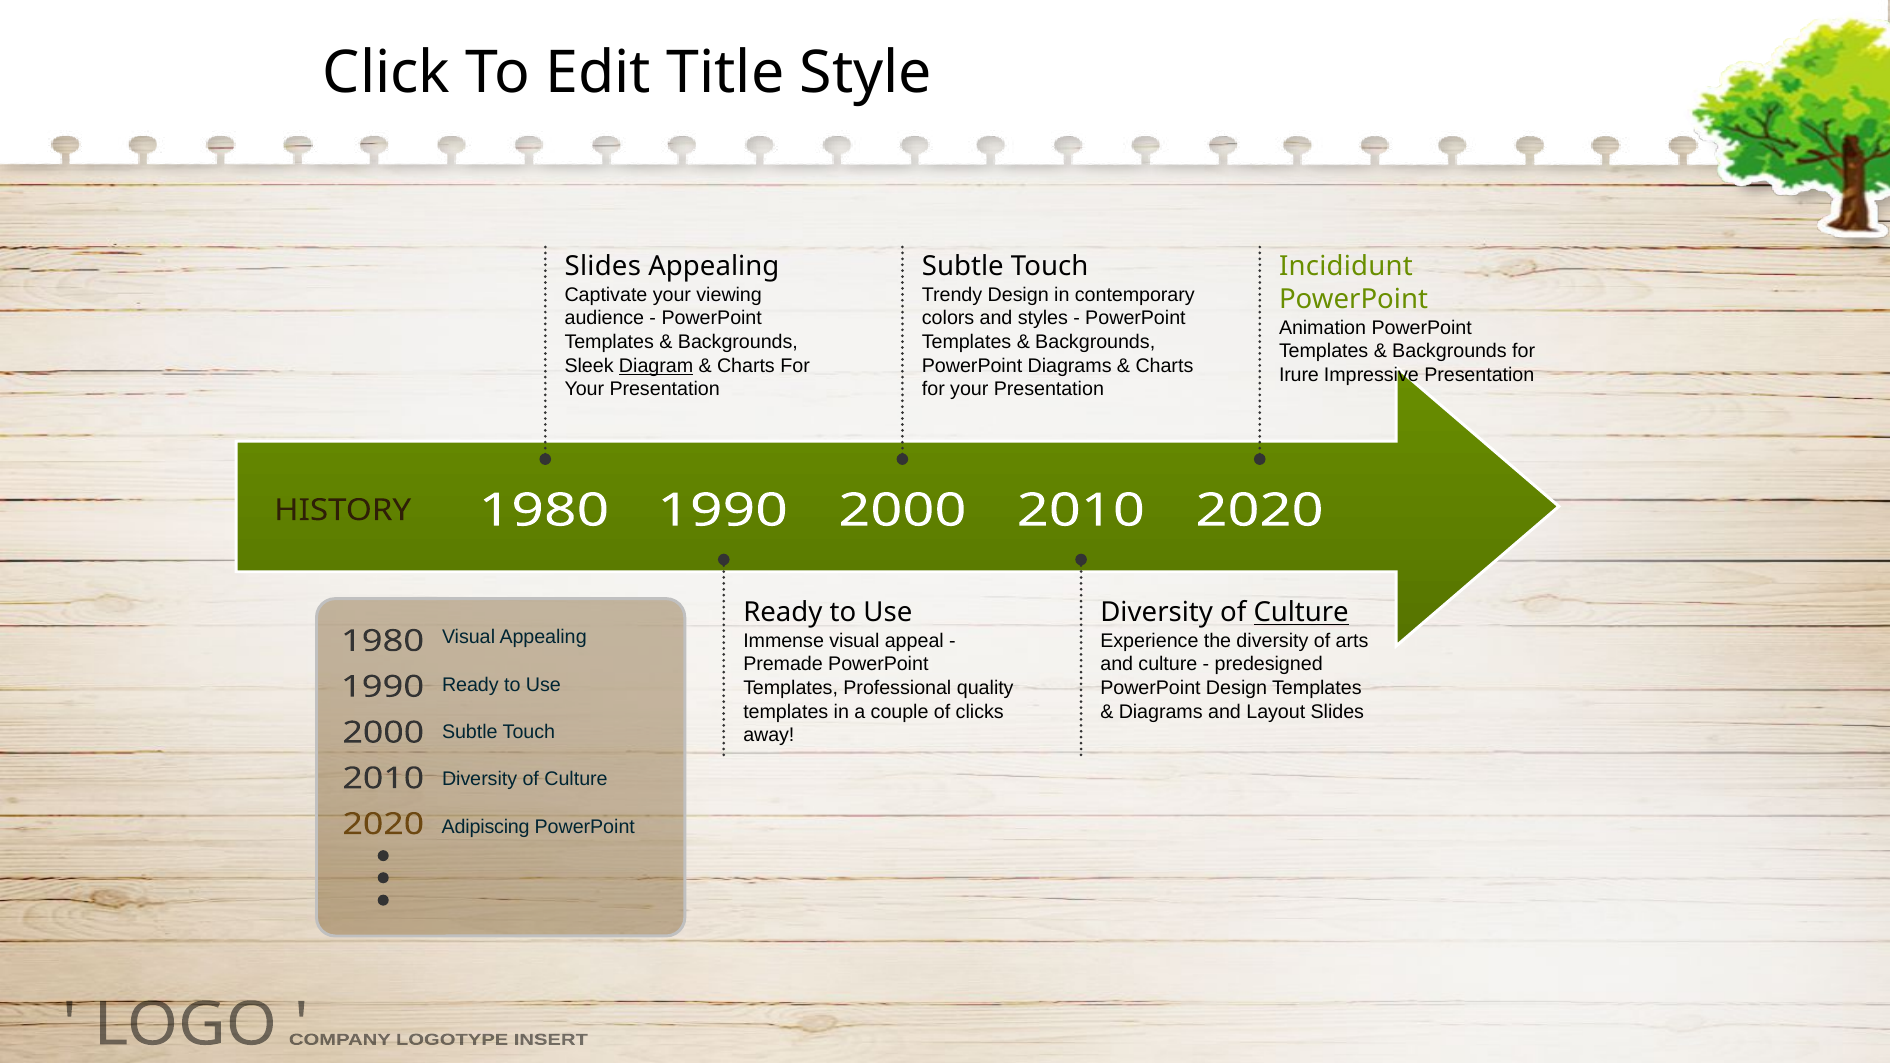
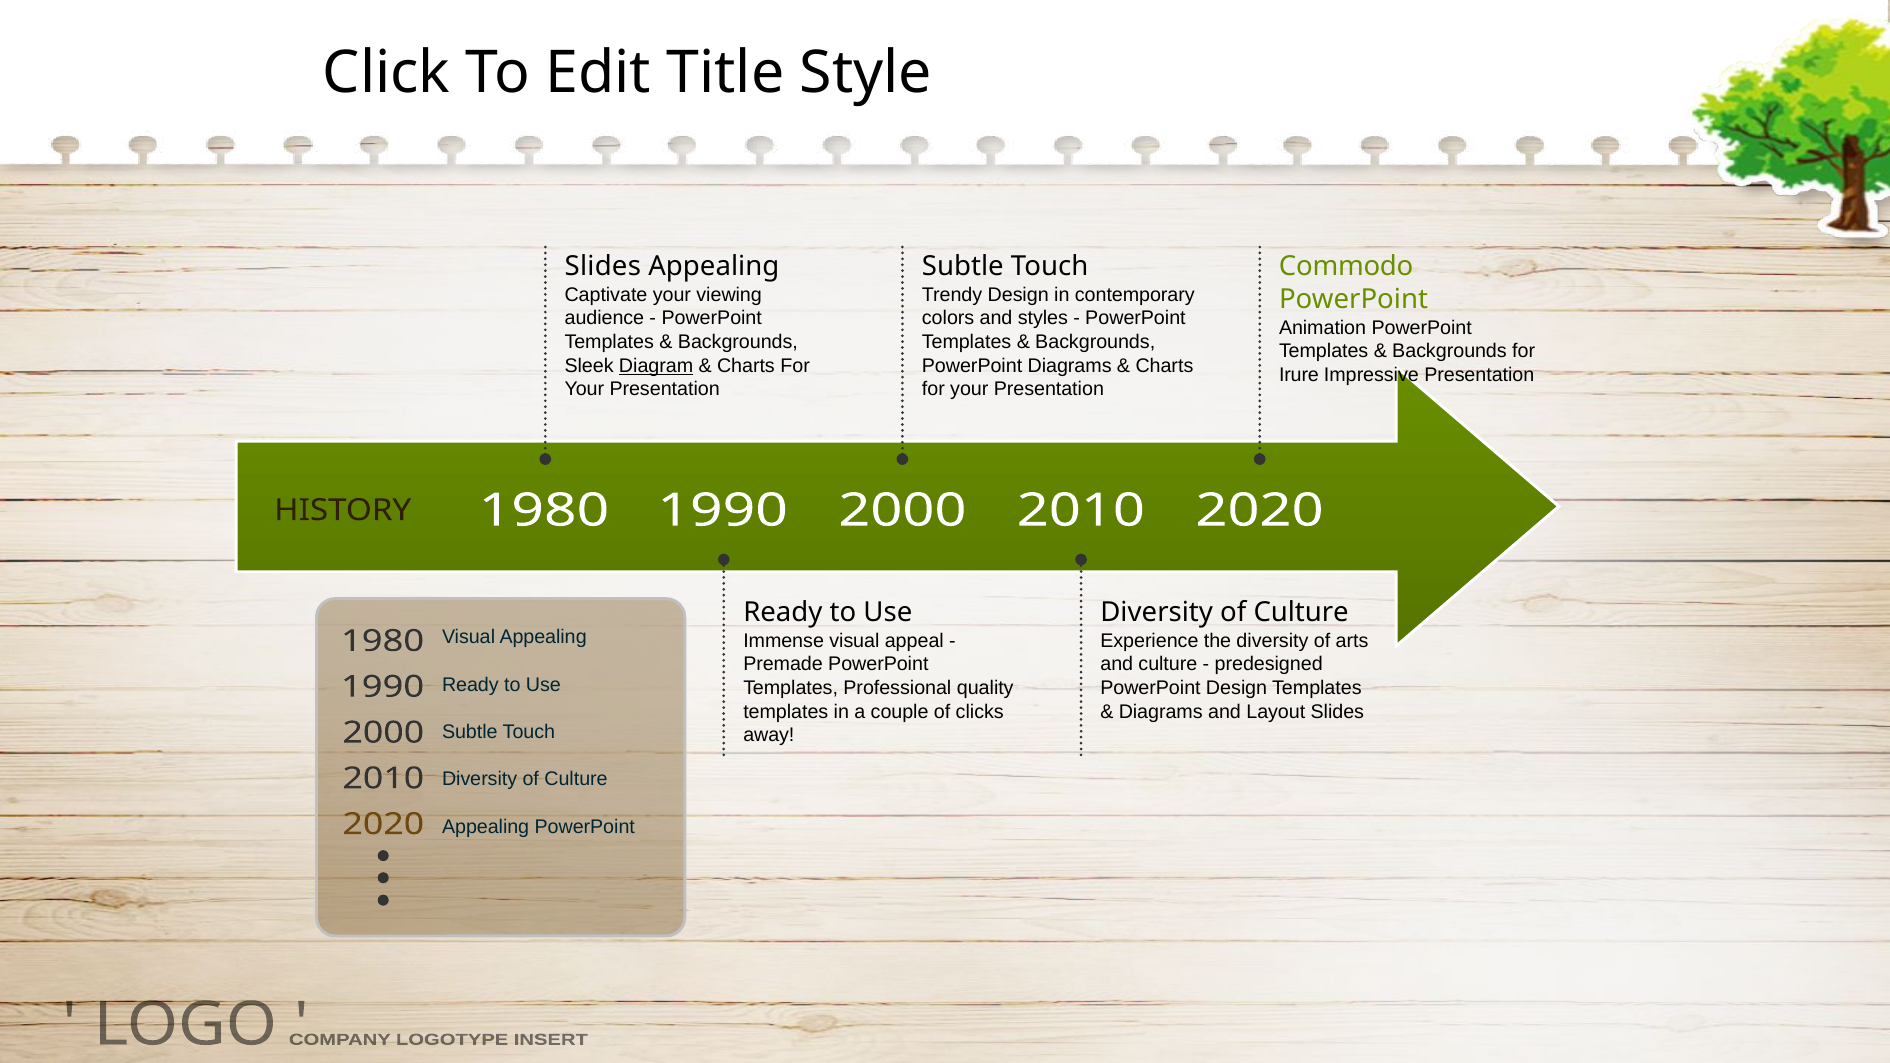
Incididunt: Incididunt -> Commodo
Culture at (1301, 613) underline: present -> none
Adipiscing at (486, 827): Adipiscing -> Appealing
